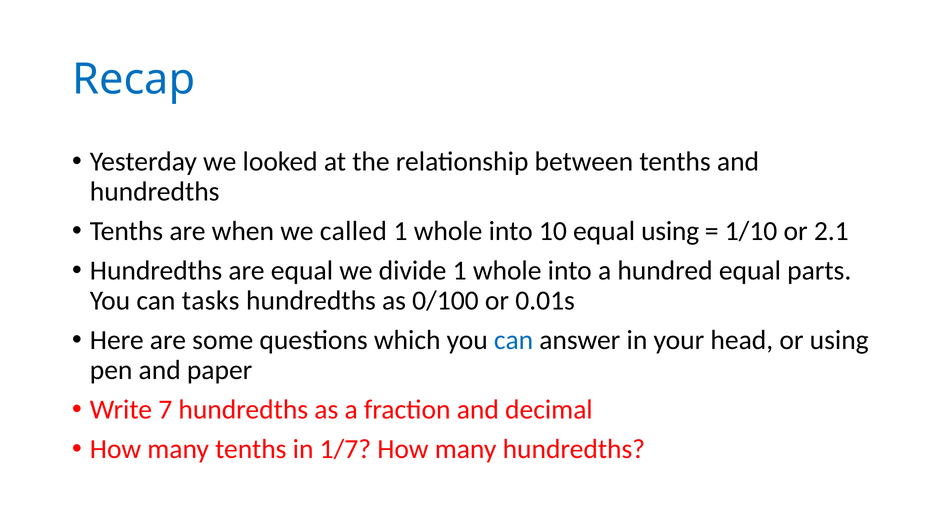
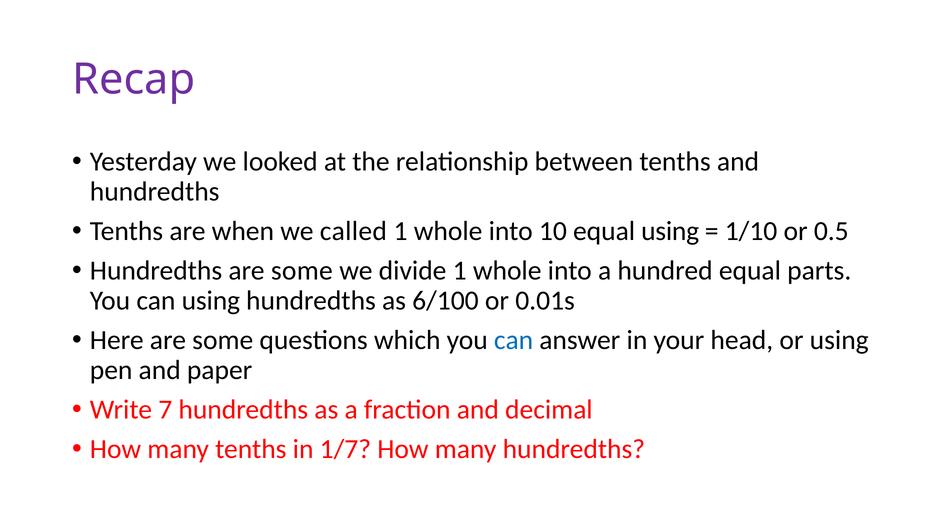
Recap colour: blue -> purple
2.1: 2.1 -> 0.5
Hundredths are equal: equal -> some
can tasks: tasks -> using
0/100: 0/100 -> 6/100
